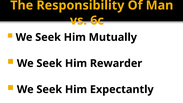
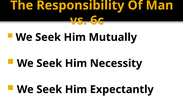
Rewarder: Rewarder -> Necessity
